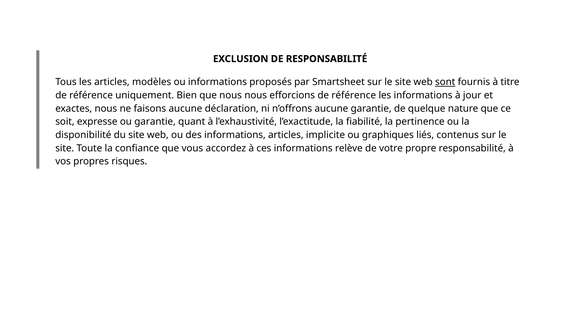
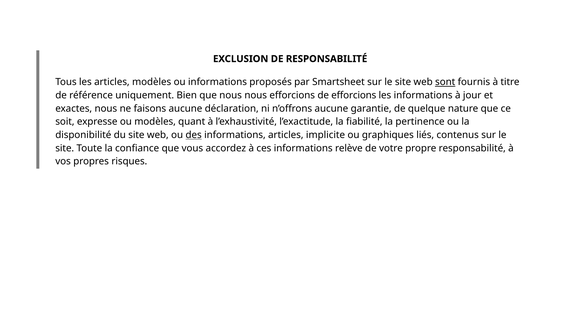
efforcions de référence: référence -> efforcions
ou garantie: garantie -> modèles
des underline: none -> present
